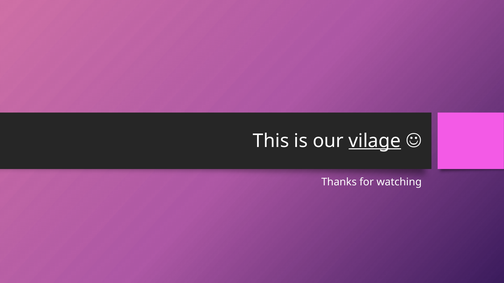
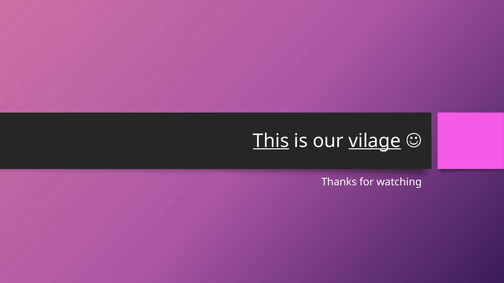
This underline: none -> present
